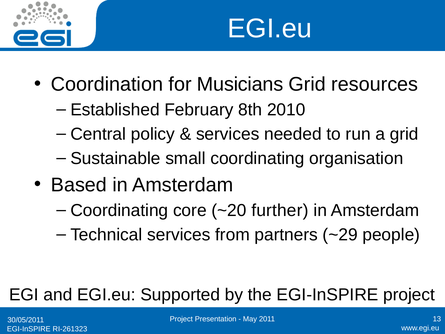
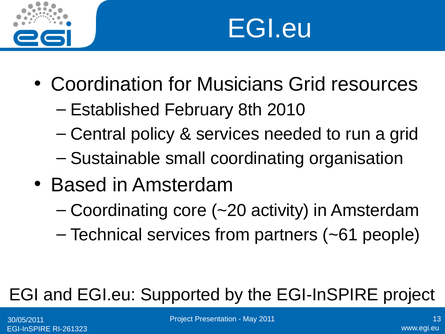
further: further -> activity
~29: ~29 -> ~61
